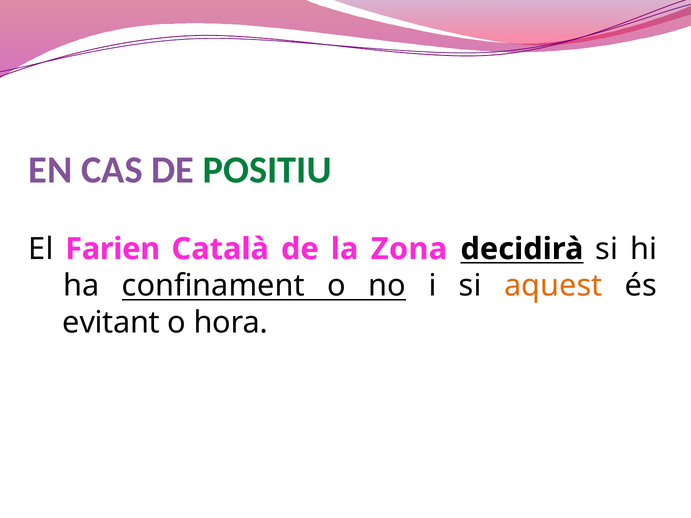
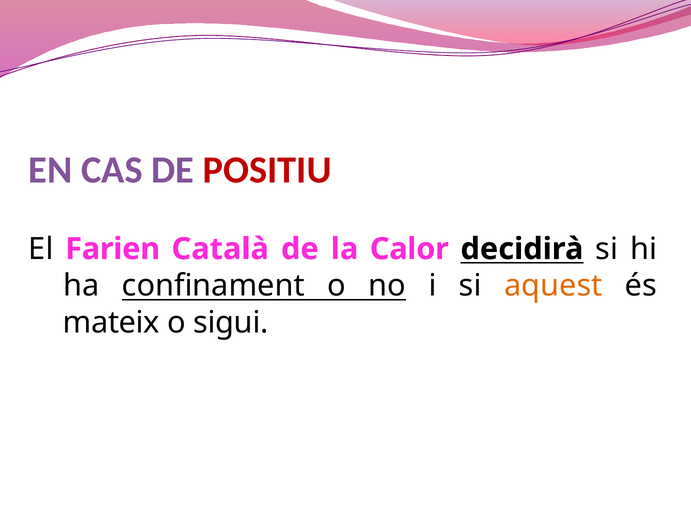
POSITIU colour: green -> red
Zona: Zona -> Calor
evitant: evitant -> mateix
hora: hora -> sigui
